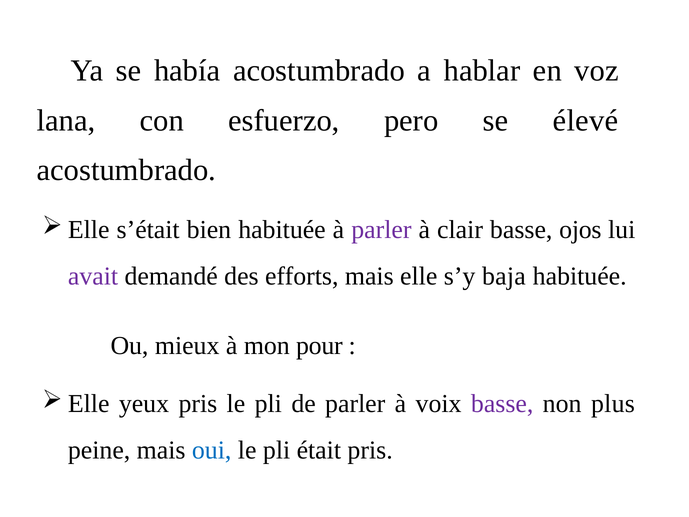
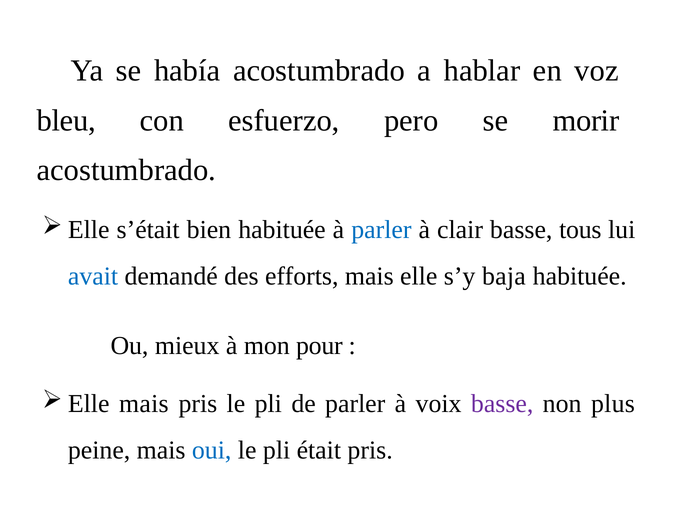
lana: lana -> bleu
élevé: élevé -> morir
parler at (381, 230) colour: purple -> blue
ojos: ojos -> tous
avait colour: purple -> blue
yeux at (144, 404): yeux -> mais
